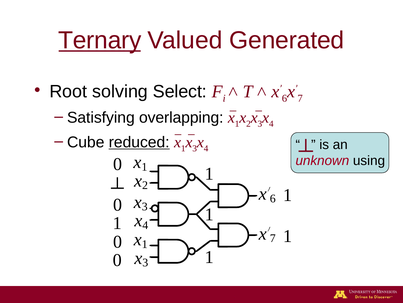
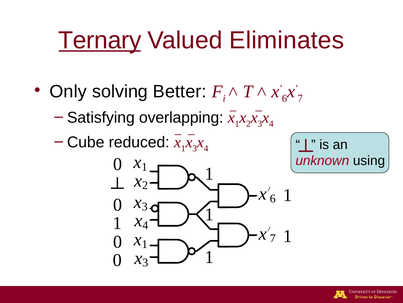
Generated: Generated -> Eliminates
Root: Root -> Only
Select: Select -> Better
reduced underline: present -> none
